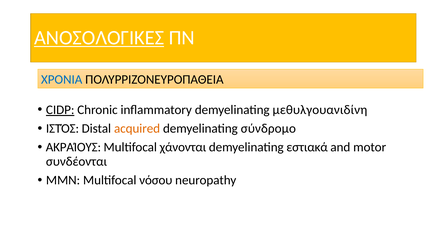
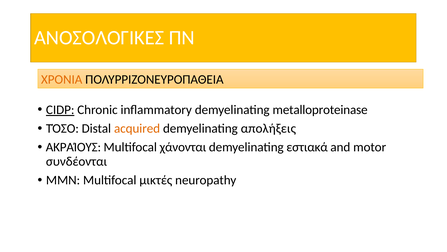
ΑΝΟΣΟΛΟΓΙΚΕΣ underline: present -> none
ΧΡΟΝΙΑ colour: blue -> orange
μεθυλγουανιδίνη: μεθυλγουανιδίνη -> metalloproteinase
ΙΣΤΌΣ: ΙΣΤΌΣ -> ΤΌΣΟ
σύνδρομο: σύνδρομο -> απολήξεις
νόσου: νόσου -> μικτές
